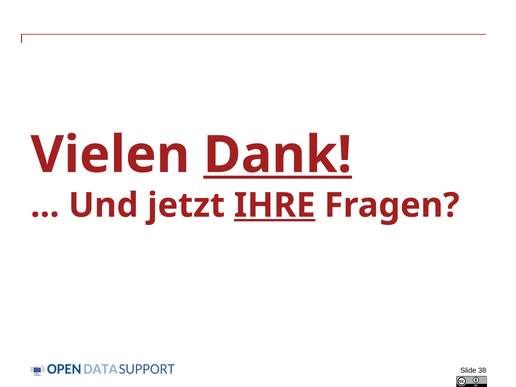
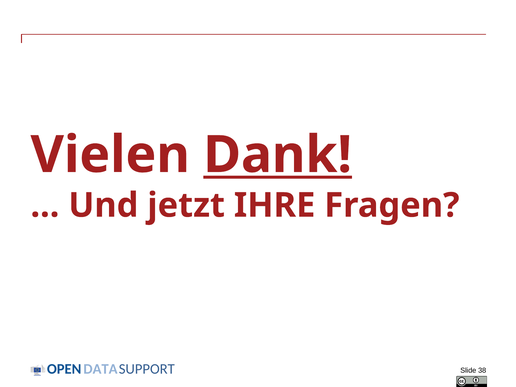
IHRE underline: present -> none
